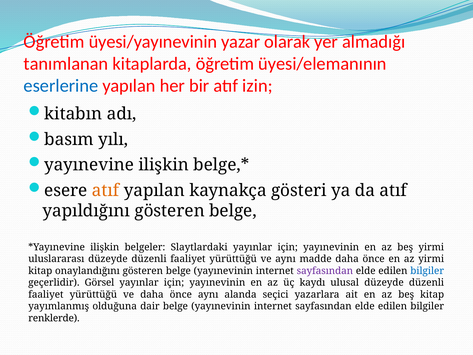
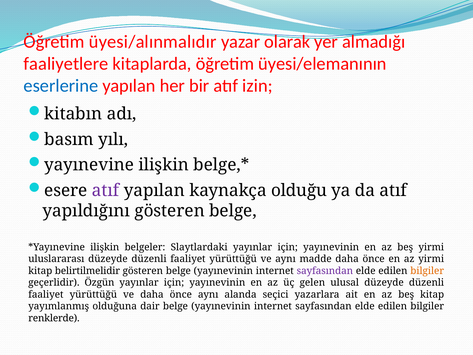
üyesi/yayınevinin: üyesi/yayınevinin -> üyesi/alınmalıdır
tanımlanan: tanımlanan -> faaliyetlere
atıf at (106, 190) colour: orange -> purple
gösteri: gösteri -> olduğu
onaylandığını: onaylandığını -> belirtilmelidir
bilgiler at (427, 271) colour: blue -> orange
Görsel: Görsel -> Özgün
kaydı: kaydı -> gelen
